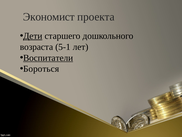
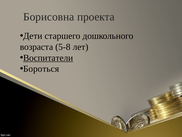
Экономист: Экономист -> Борисовна
Дети underline: present -> none
5-1: 5-1 -> 5-8
